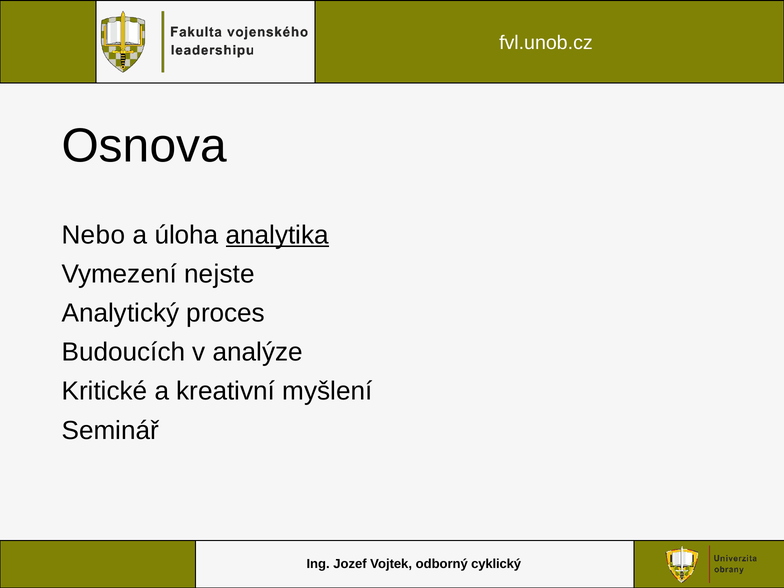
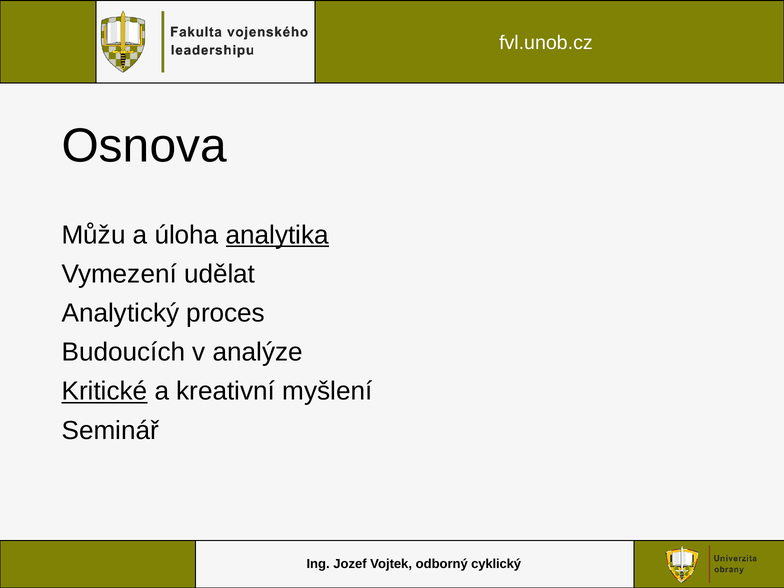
Nebo: Nebo -> Můžu
nejste: nejste -> udělat
Kritické underline: none -> present
